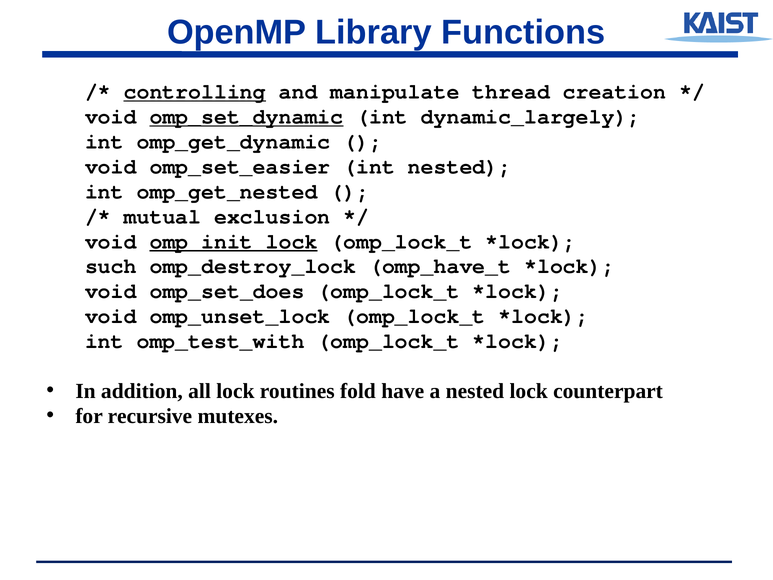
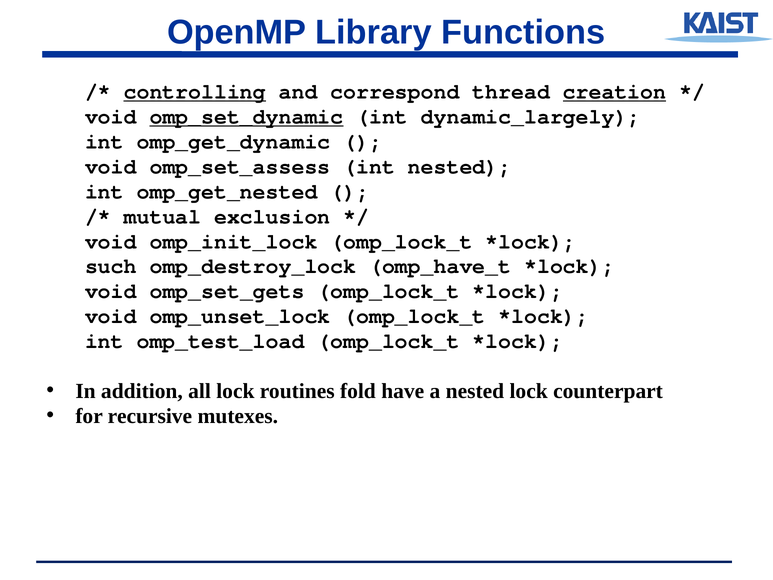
manipulate: manipulate -> correspond
creation underline: none -> present
omp_set_easier: omp_set_easier -> omp_set_assess
omp_init_lock underline: present -> none
omp_set_does: omp_set_does -> omp_set_gets
omp_test_with: omp_test_with -> omp_test_load
